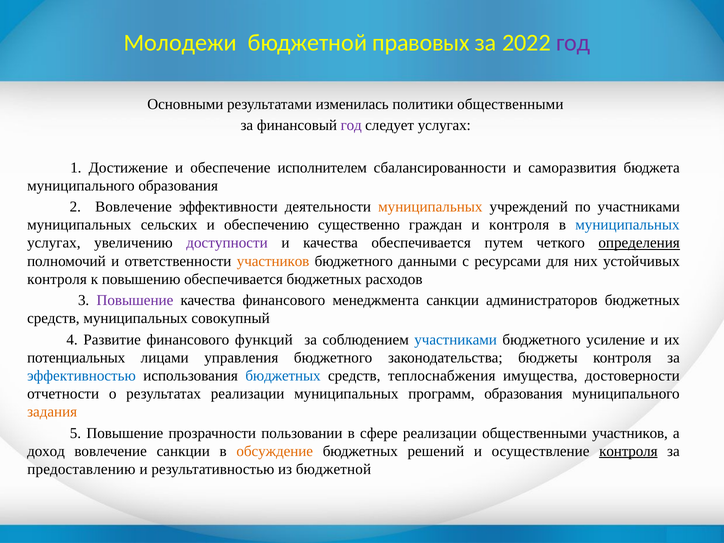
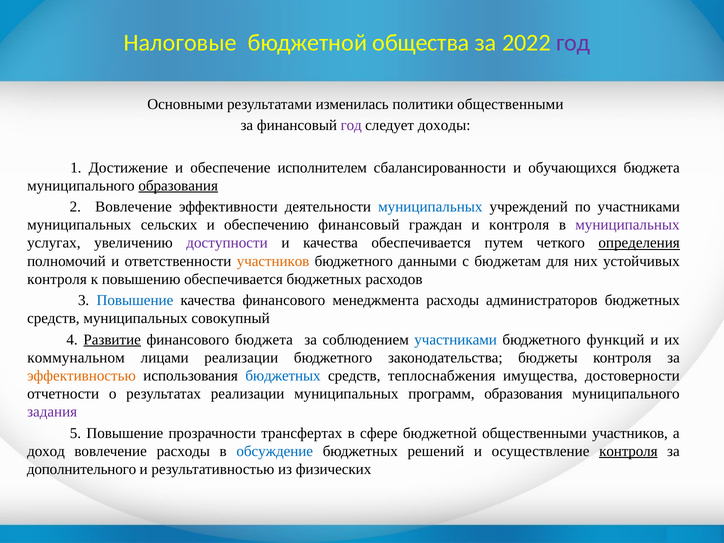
Молодежи: Молодежи -> Налоговые
правовых: правовых -> общества
следует услугах: услугах -> доходы
саморазвития: саморазвития -> обучающихся
образования at (178, 186) underline: none -> present
муниципальных at (430, 207) colour: orange -> blue
обеспечению существенно: существенно -> финансовый
муниципальных at (627, 225) colour: blue -> purple
ресурсами: ресурсами -> бюджетам
Повышение at (135, 300) colour: purple -> blue
менеджмента санкции: санкции -> расходы
Развитие underline: none -> present
финансового функций: функций -> бюджета
усиление: усиление -> функций
потенциальных: потенциальных -> коммунальном
лицами управления: управления -> реализации
эффективностью colour: blue -> orange
задания colour: orange -> purple
пользовании: пользовании -> трансфертах
сфере реализации: реализации -> бюджетной
вовлечение санкции: санкции -> расходы
обсуждение colour: orange -> blue
предоставлению: предоставлению -> дополнительного
из бюджетной: бюджетной -> физических
